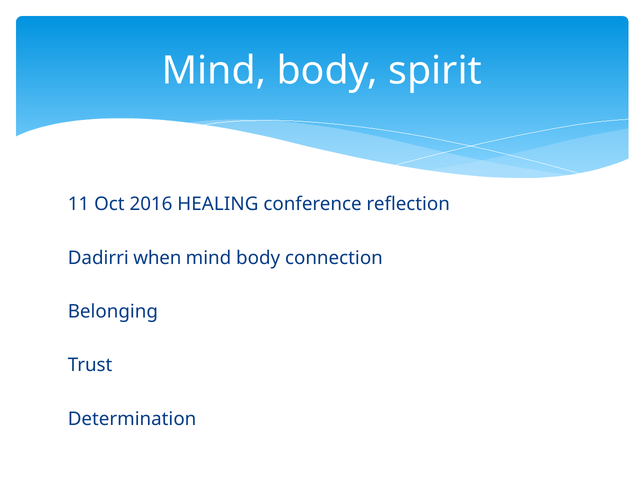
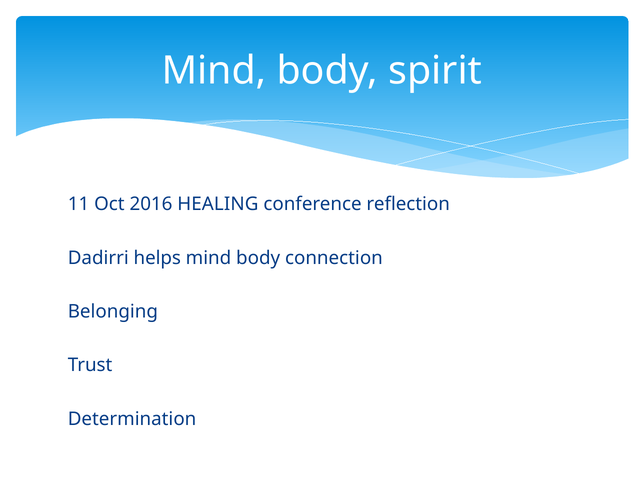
when: when -> helps
